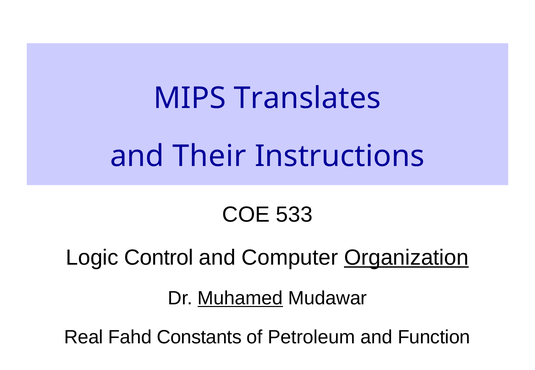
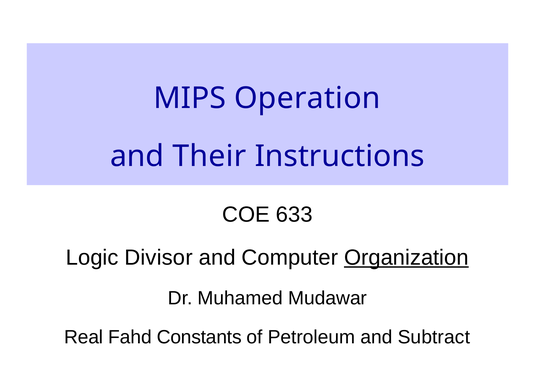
Translates: Translates -> Operation
533: 533 -> 633
Control: Control -> Divisor
Muhamed underline: present -> none
Function: Function -> Subtract
